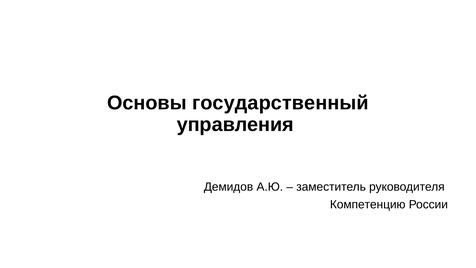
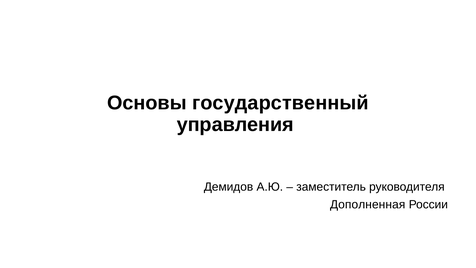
Компетенцию: Компетенцию -> Дополненная
